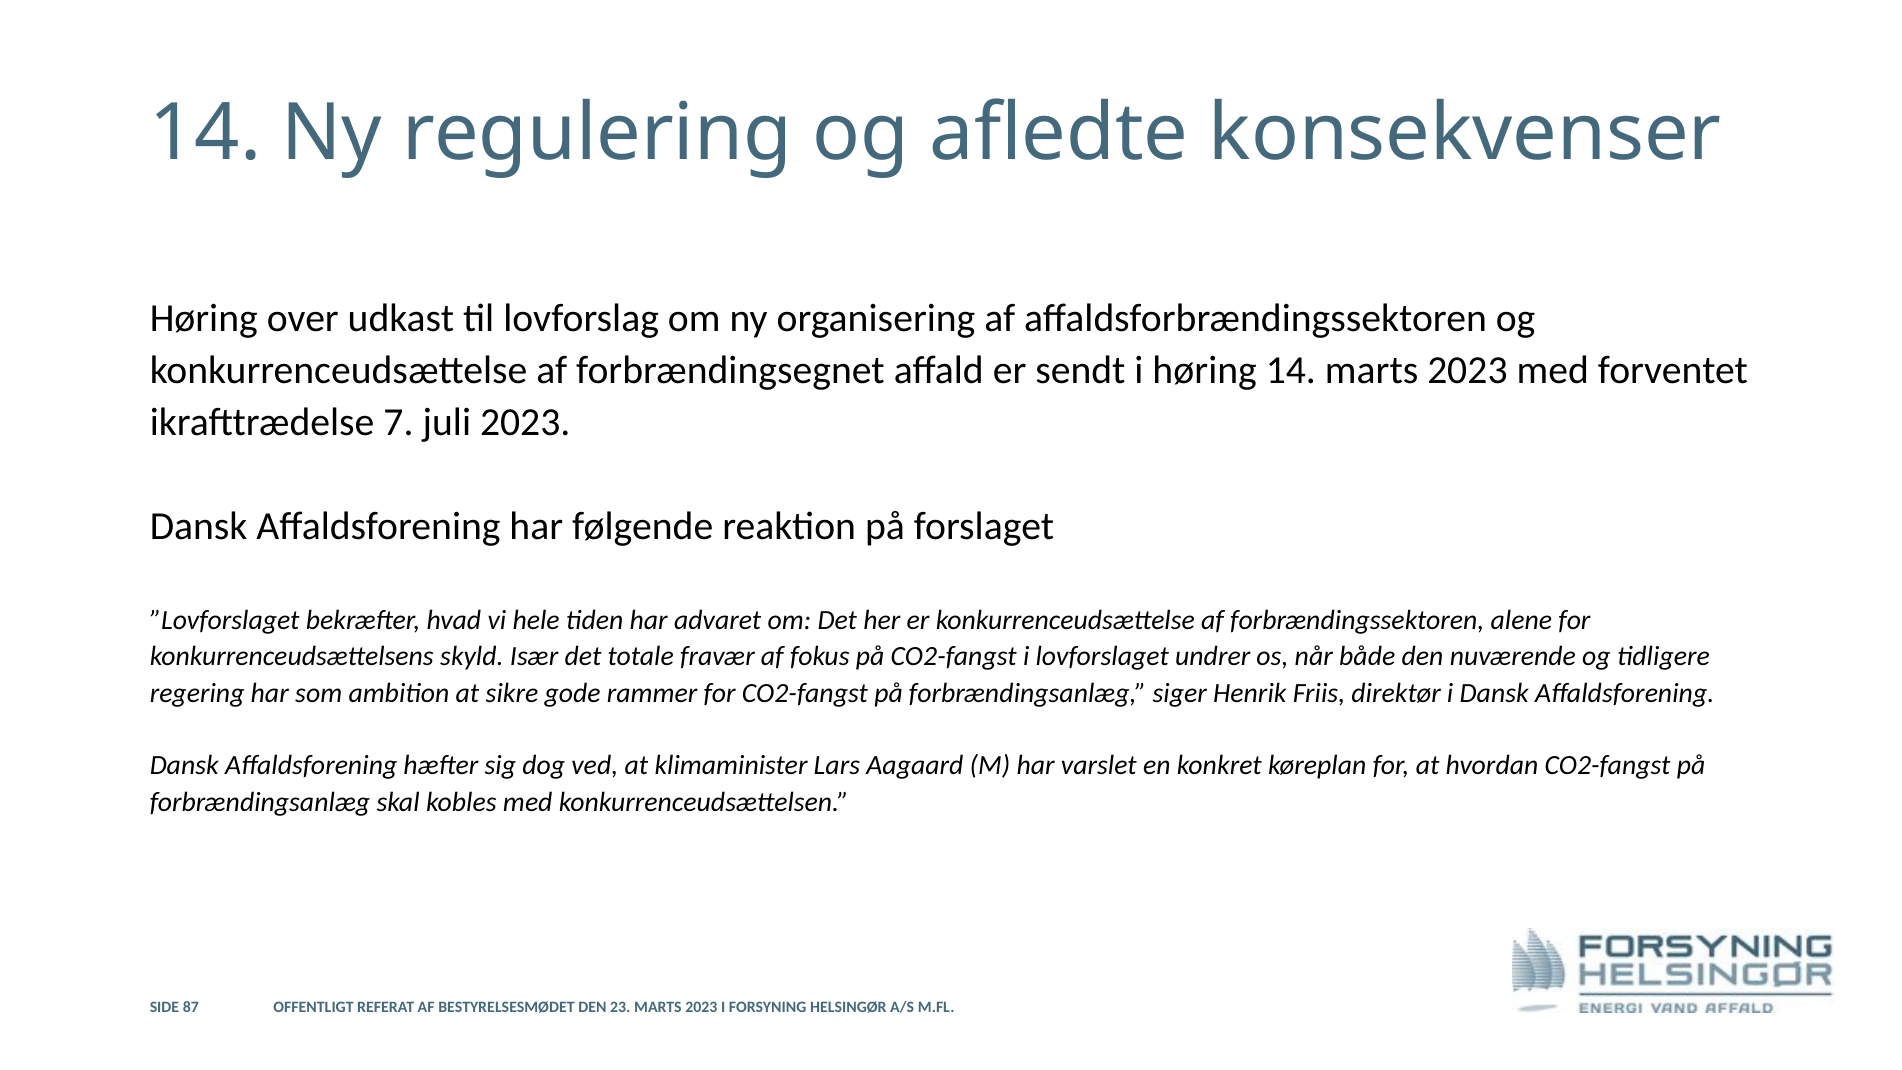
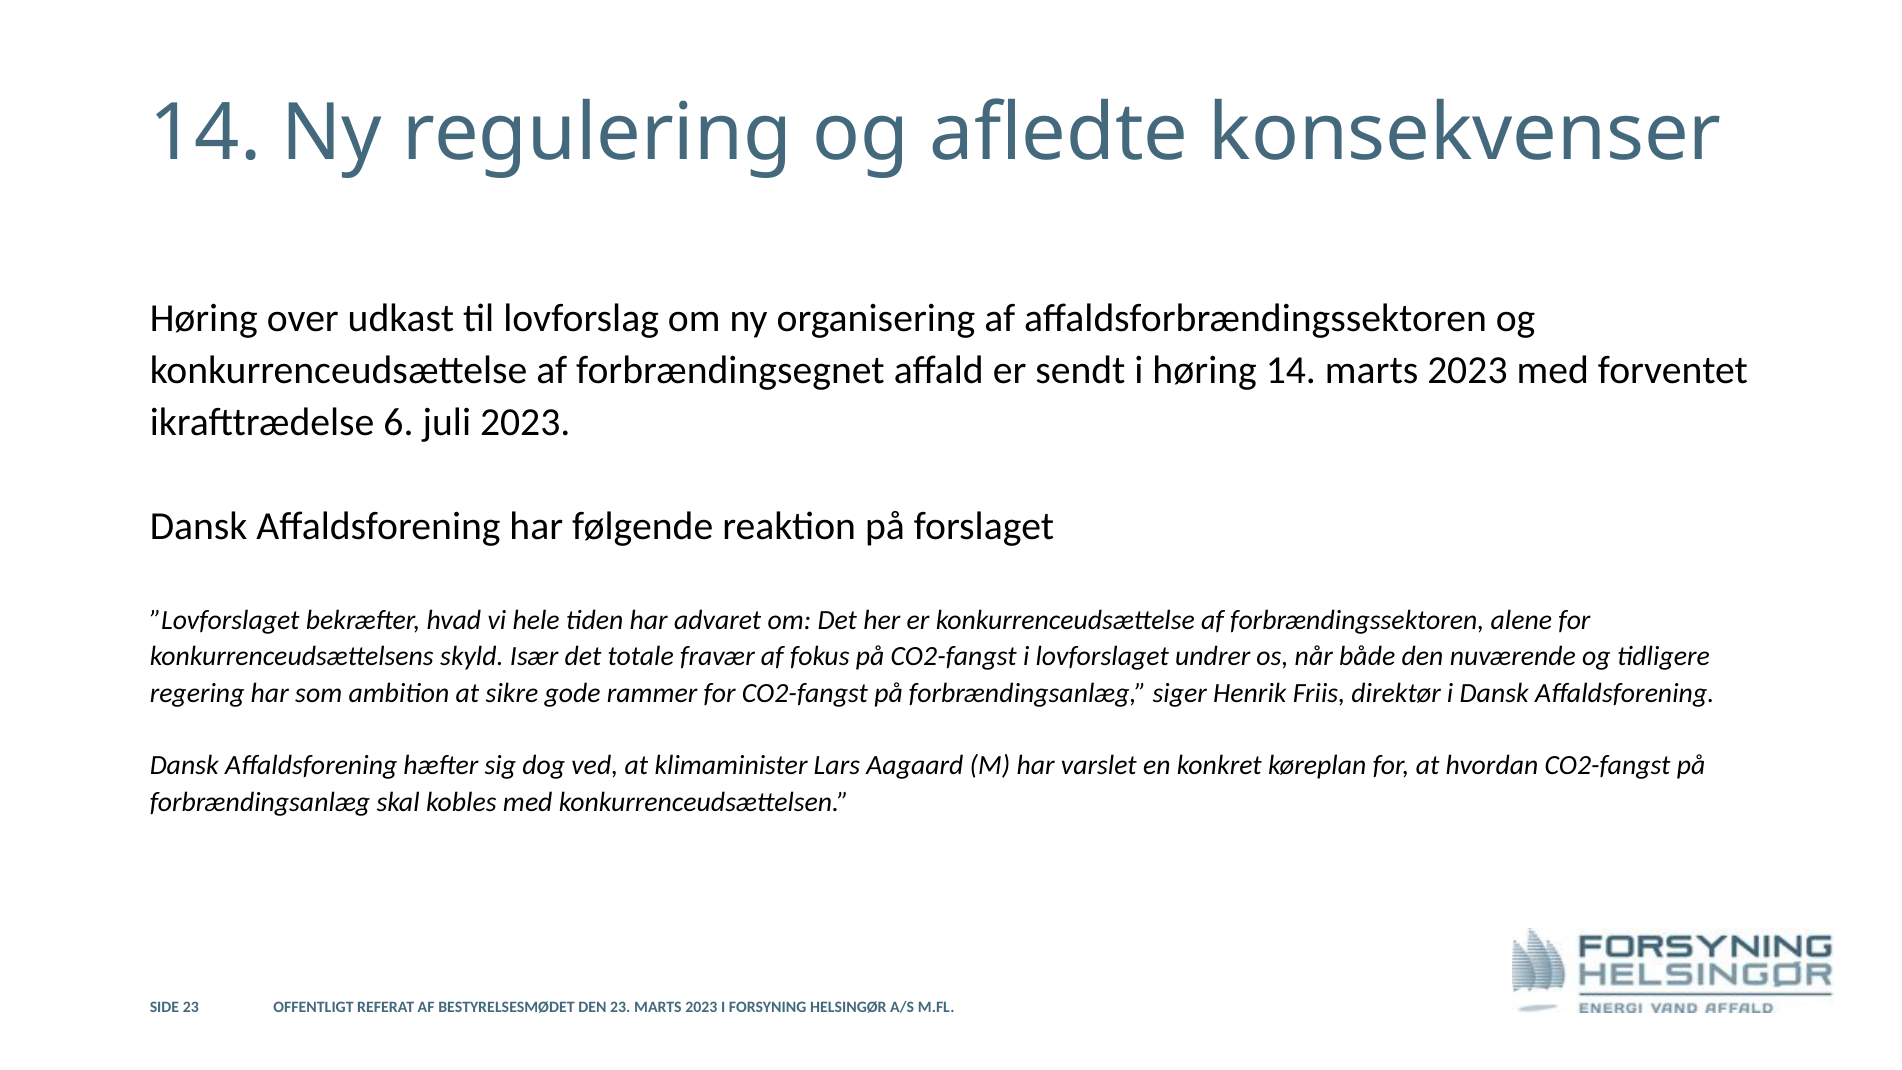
7: 7 -> 6
SIDE 87: 87 -> 23
